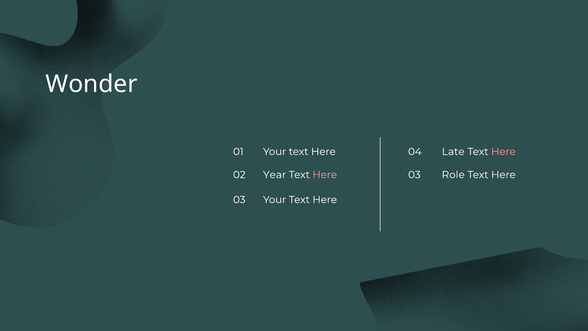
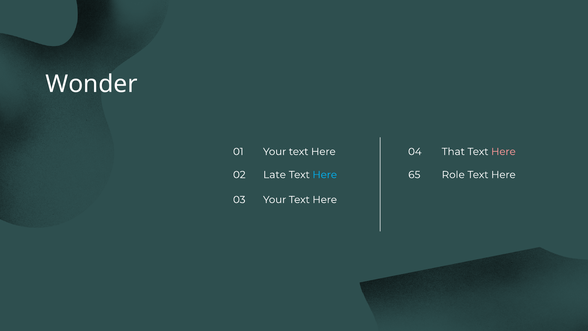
Late: Late -> That
Year: Year -> Late
Here at (325, 175) colour: pink -> light blue
02 03: 03 -> 65
